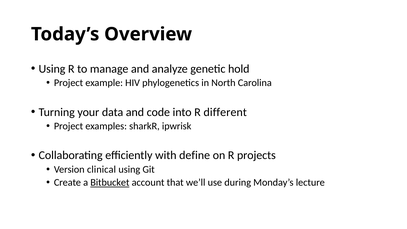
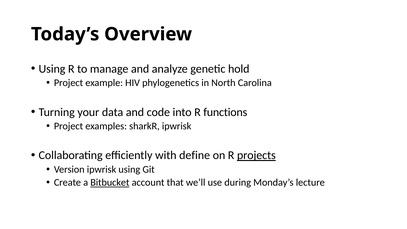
different: different -> functions
projects underline: none -> present
Version clinical: clinical -> ipwrisk
